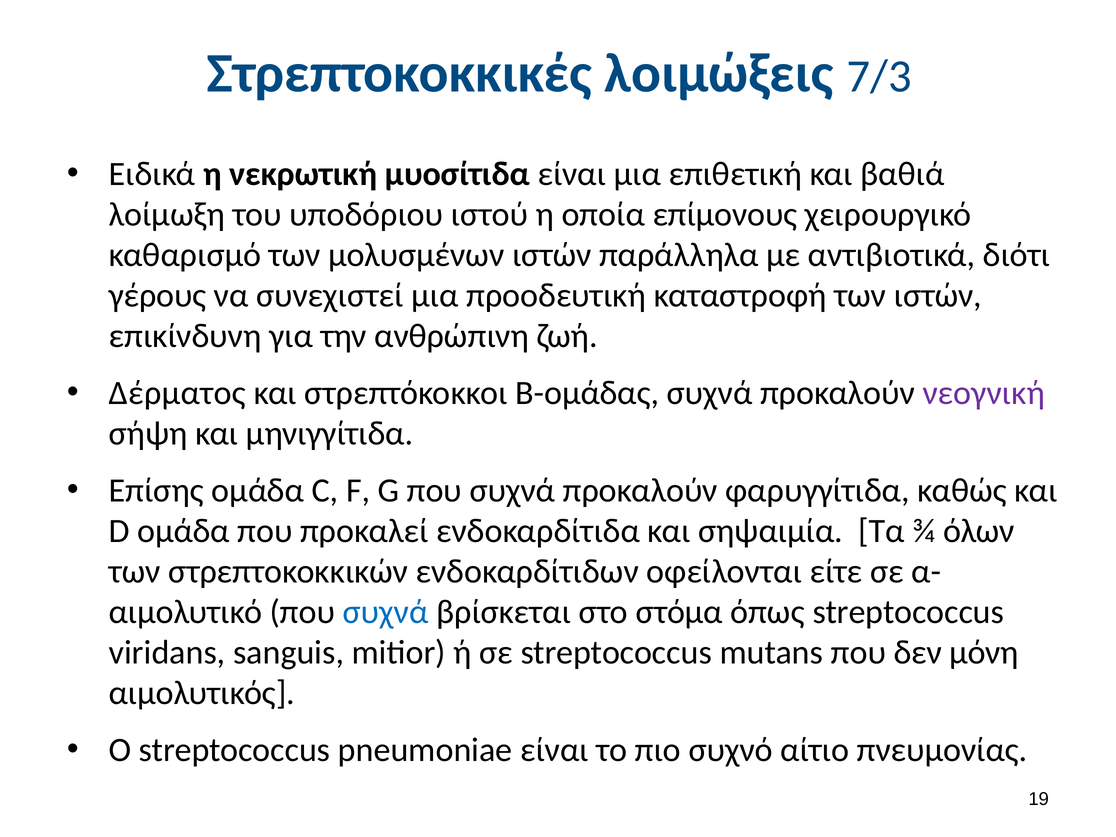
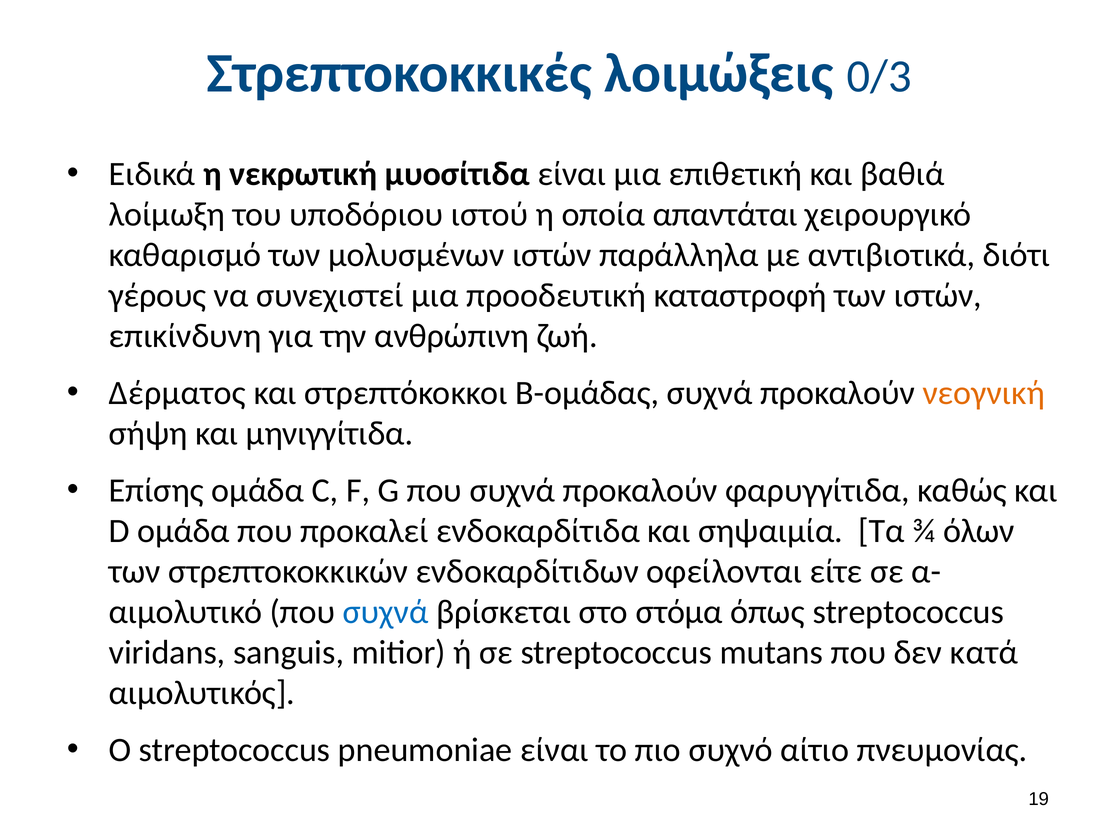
7/3: 7/3 -> 0/3
επίμονους: επίμονους -> απαντάται
νεογνική colour: purple -> orange
μόνη: μόνη -> κατά
